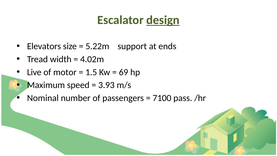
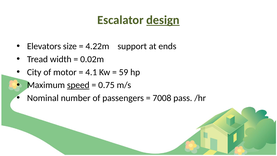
5.22m: 5.22m -> 4.22m
4.02m: 4.02m -> 0.02m
Live: Live -> City
1.5: 1.5 -> 4.1
69: 69 -> 59
speed underline: none -> present
3.93: 3.93 -> 0.75
7100: 7100 -> 7008
